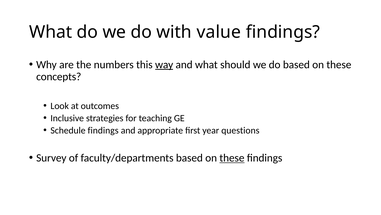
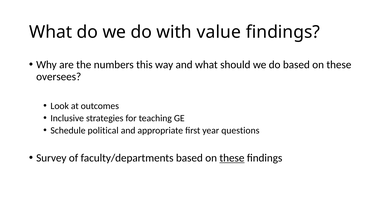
way underline: present -> none
concepts: concepts -> oversees
Schedule findings: findings -> political
